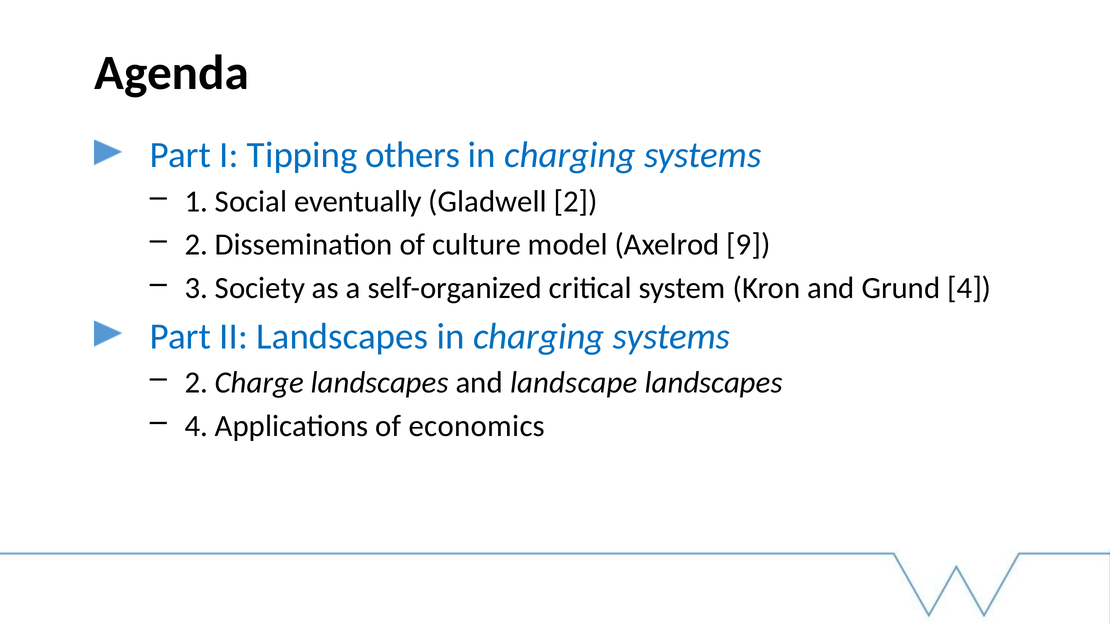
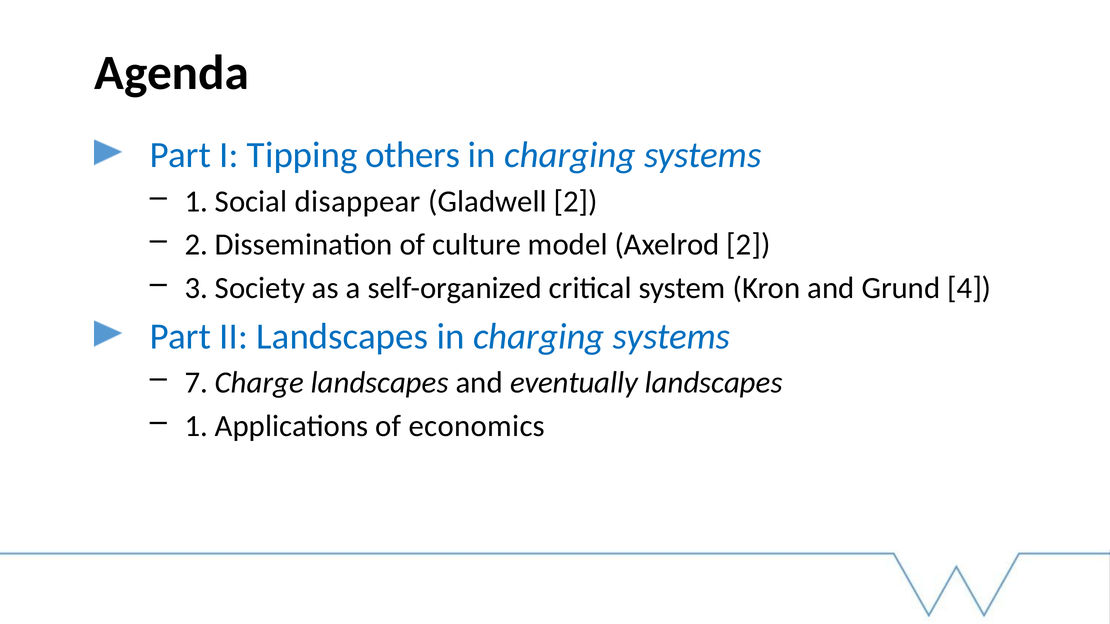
eventually: eventually -> disappear
Axelrod 9: 9 -> 2
2 at (196, 383): 2 -> 7
landscape: landscape -> eventually
4 at (196, 426): 4 -> 1
